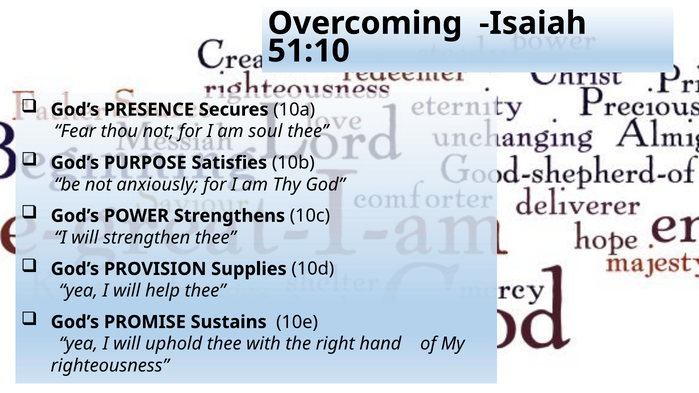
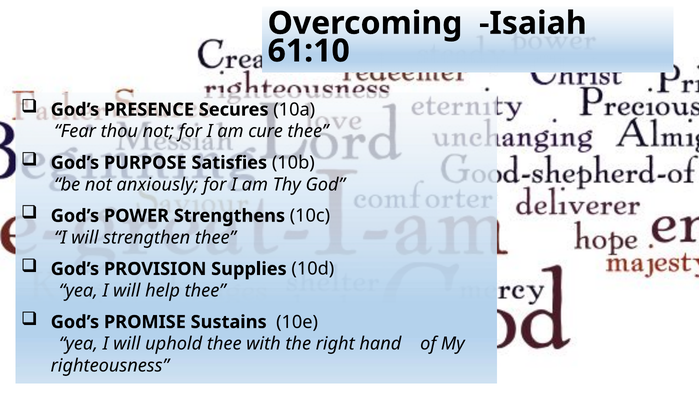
51:10: 51:10 -> 61:10
soul: soul -> cure
